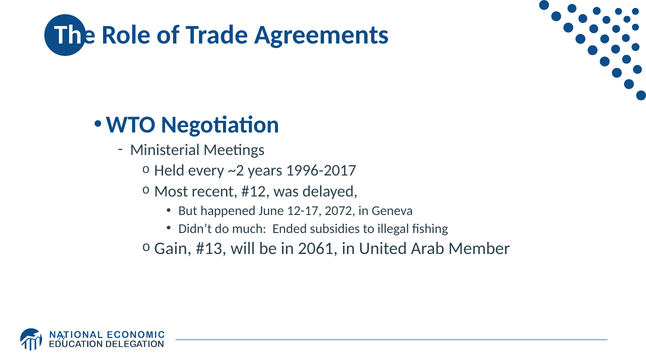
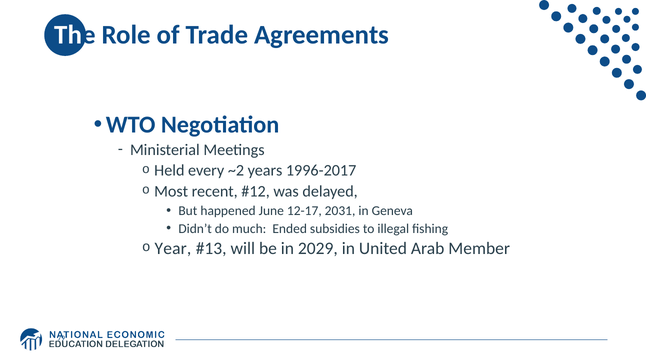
2072: 2072 -> 2031
Gain: Gain -> Year
2061: 2061 -> 2029
